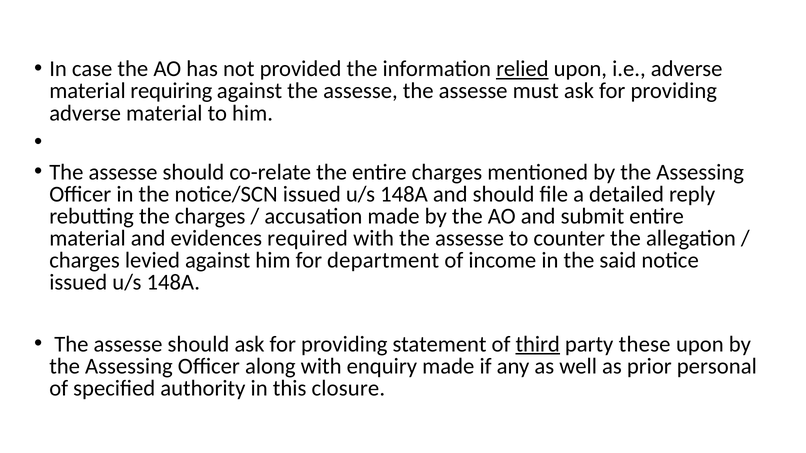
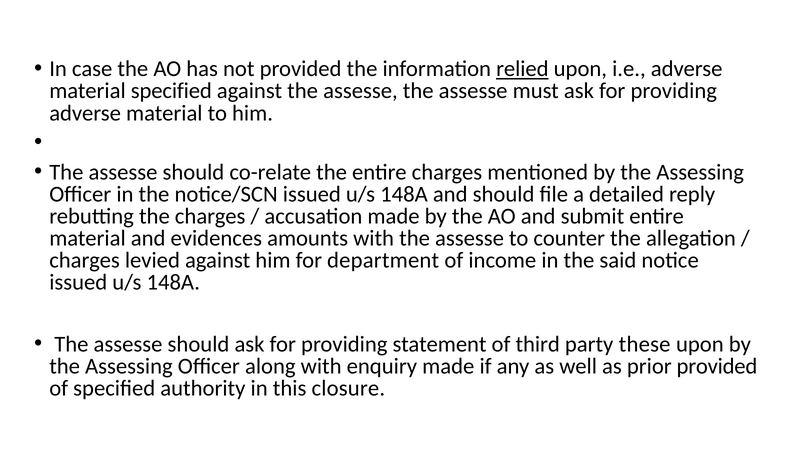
material requiring: requiring -> specified
required: required -> amounts
third underline: present -> none
prior personal: personal -> provided
